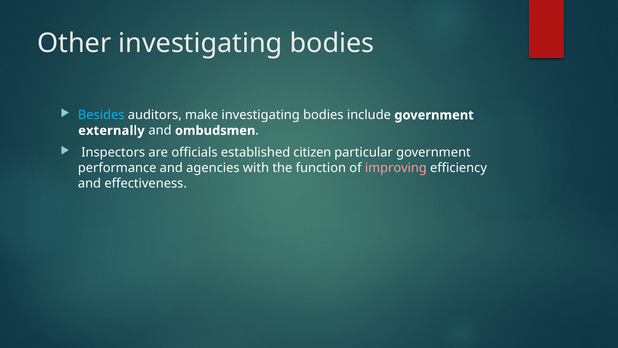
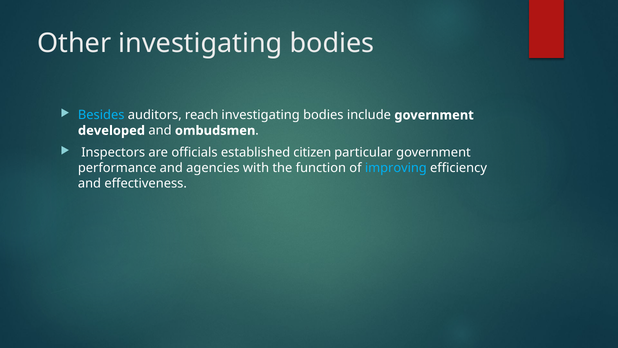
make: make -> reach
externally: externally -> developed
improving colour: pink -> light blue
